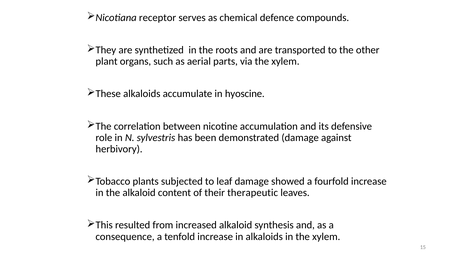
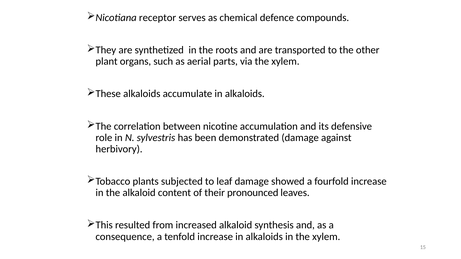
accumulate in hyoscine: hyoscine -> alkaloids
therapeutic: therapeutic -> pronounced
